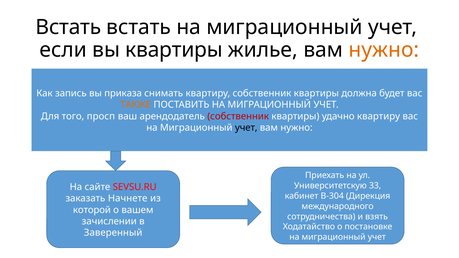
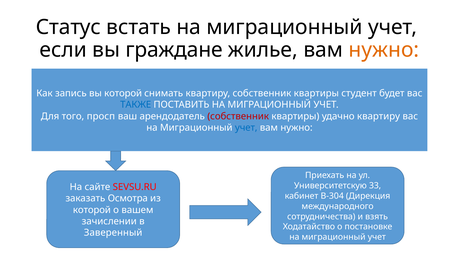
Встать at (68, 27): Встать -> Статус
вы квартиры: квартиры -> граждане
вы приказа: приказа -> которой
должна: должна -> студент
ТАКЖЕ colour: orange -> blue
учет at (246, 128) colour: black -> blue
Начнете: Начнете -> Осмотра
